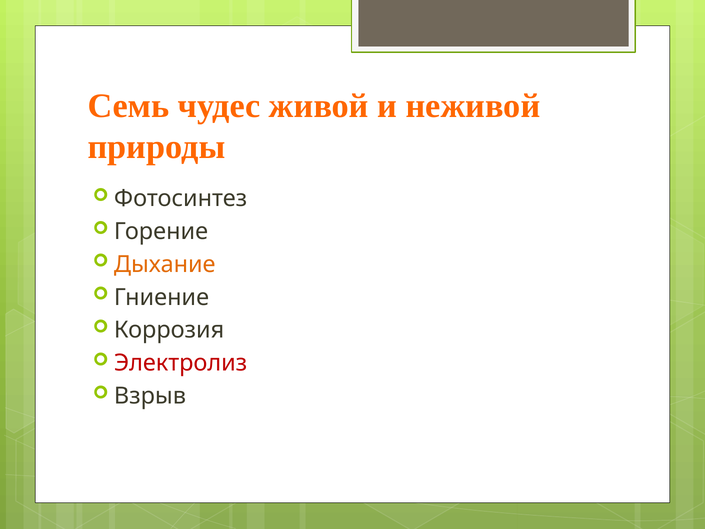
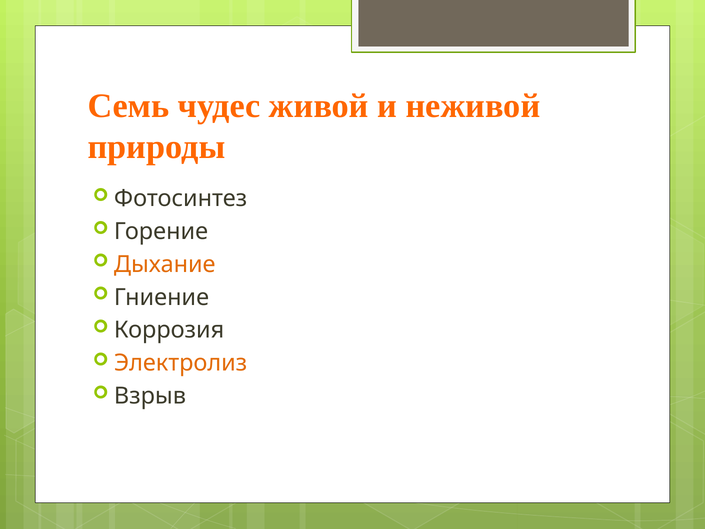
Электролиз colour: red -> orange
